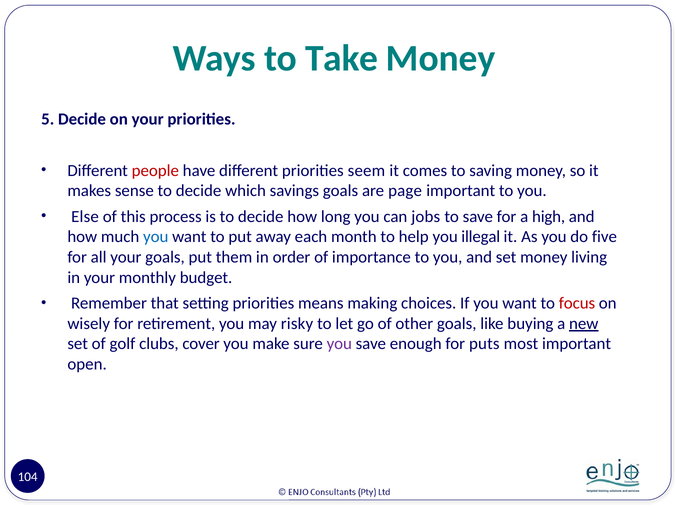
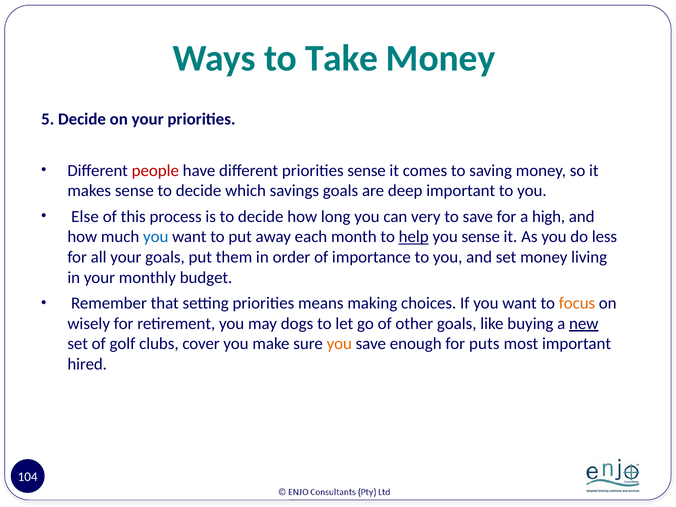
priorities seem: seem -> sense
page: page -> deep
jobs: jobs -> very
help underline: none -> present
you illegal: illegal -> sense
five: five -> less
focus colour: red -> orange
risky: risky -> dogs
you at (339, 344) colour: purple -> orange
open: open -> hired
